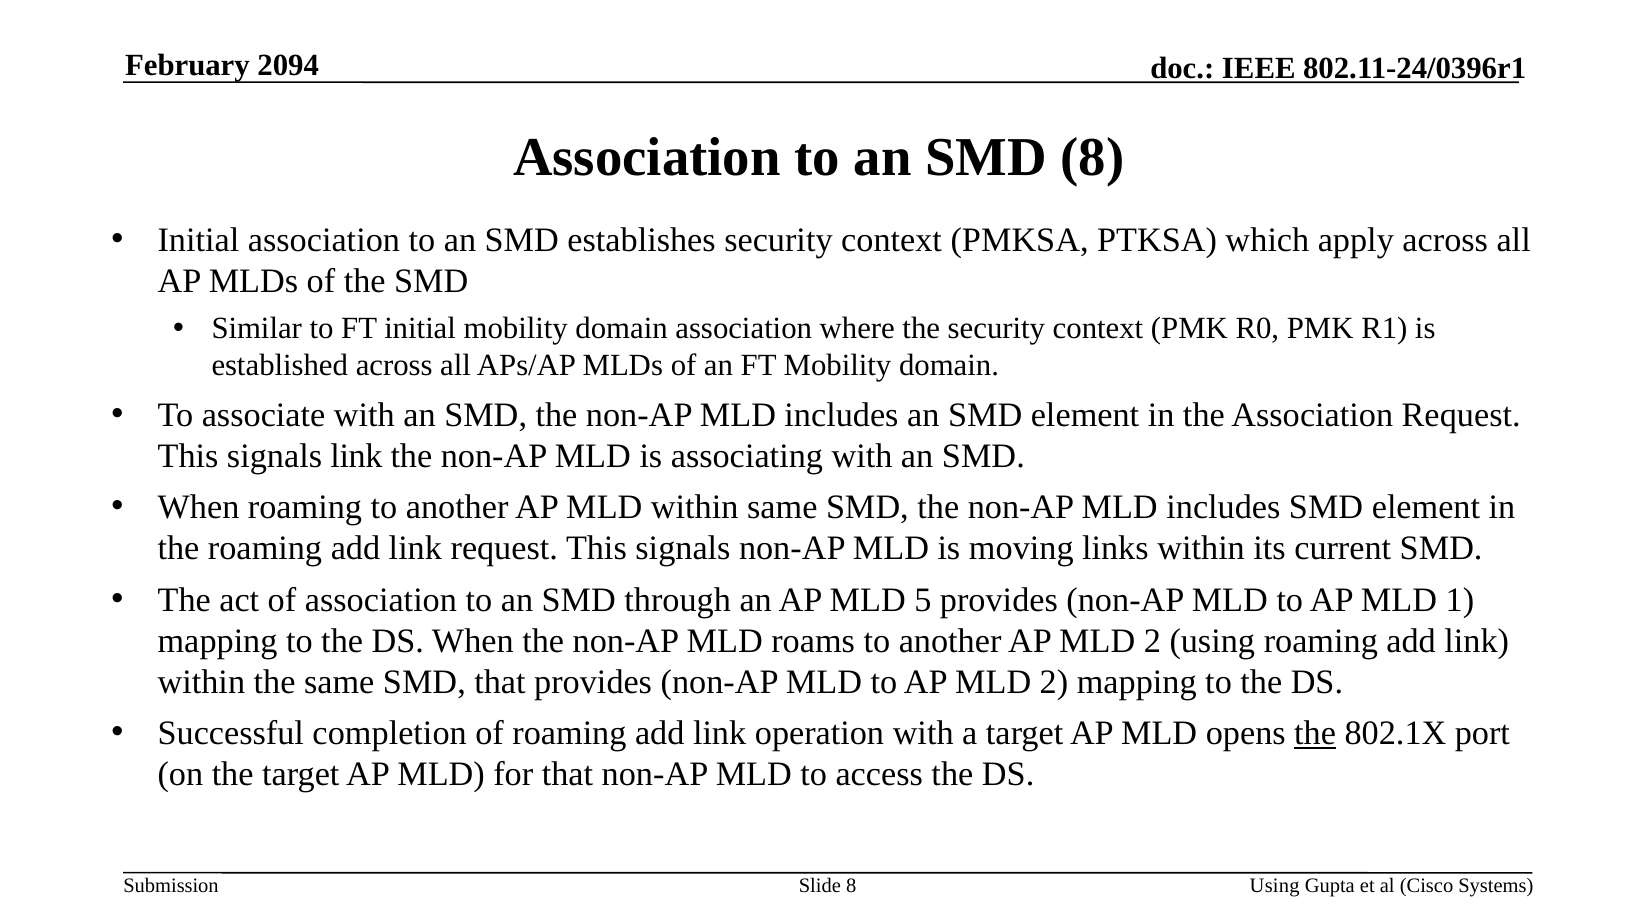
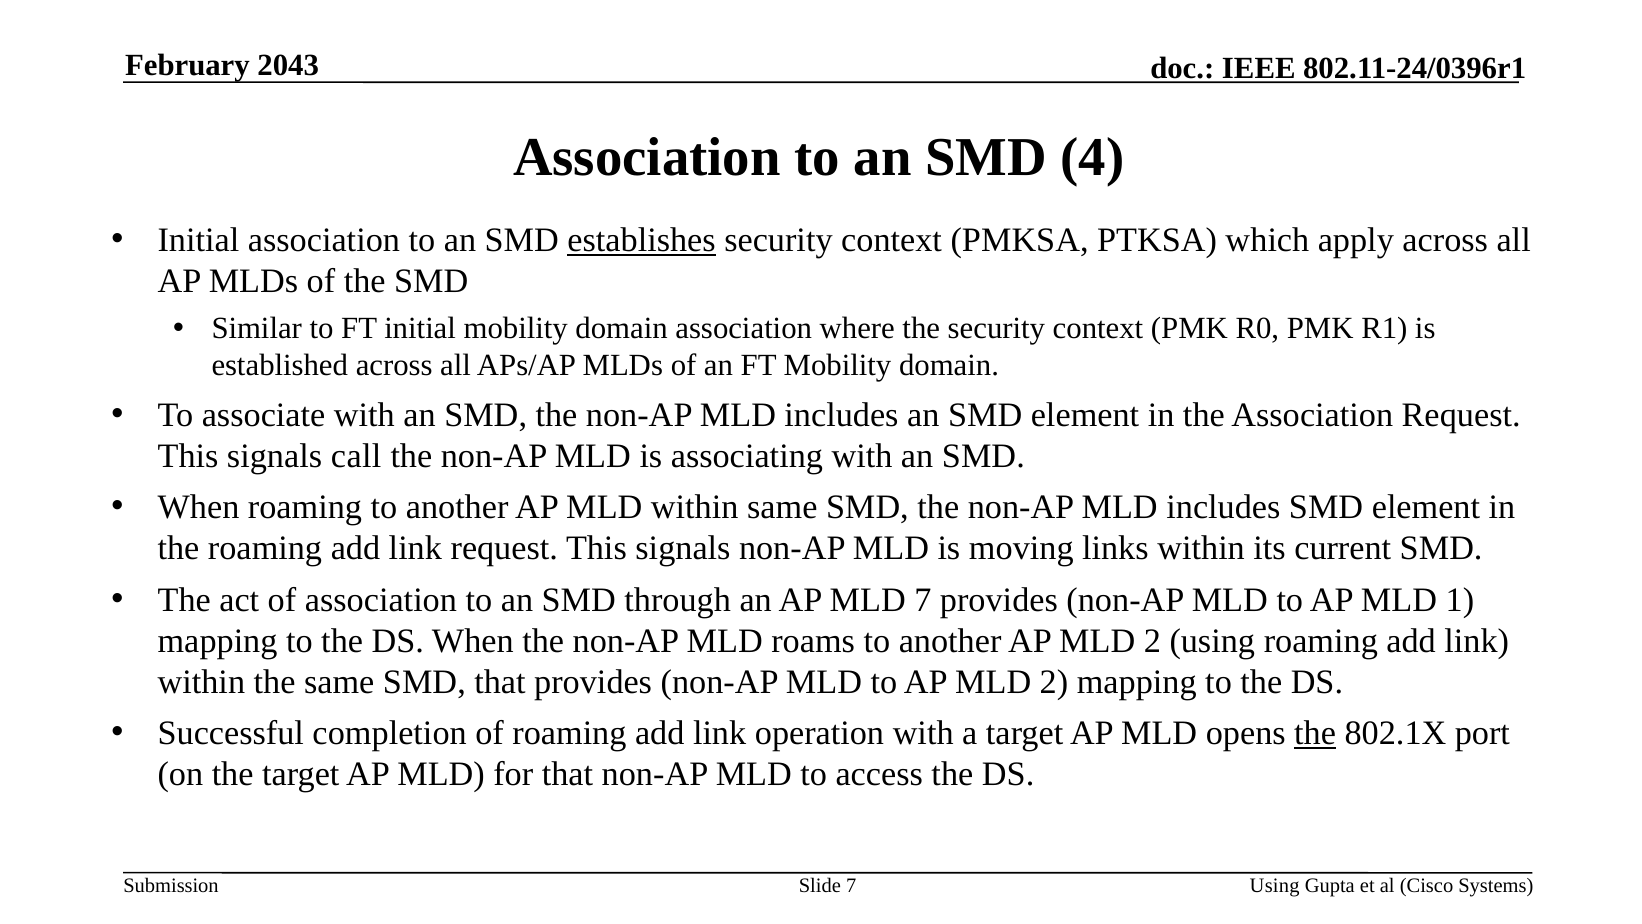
2094: 2094 -> 2043
SMD 8: 8 -> 4
establishes underline: none -> present
signals link: link -> call
MLD 5: 5 -> 7
Slide 8: 8 -> 7
